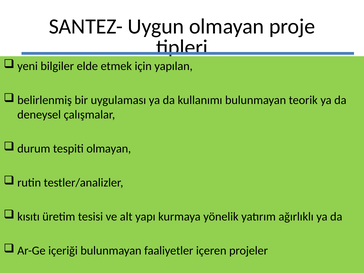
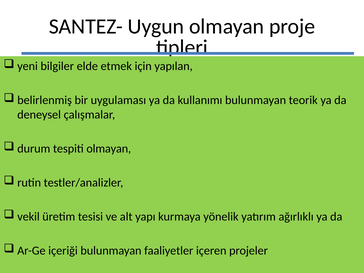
kısıtı: kısıtı -> vekil
